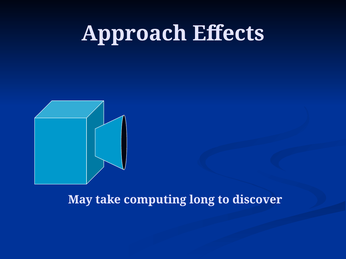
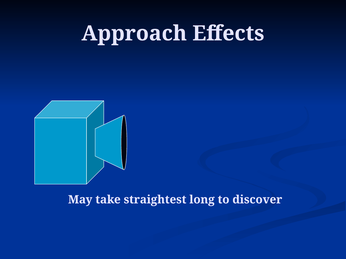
computing: computing -> straightest
